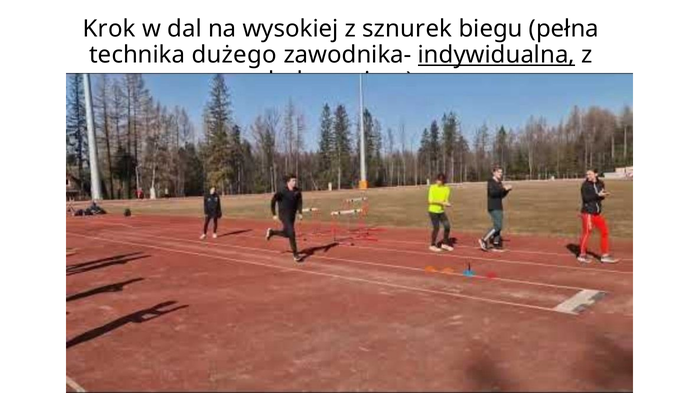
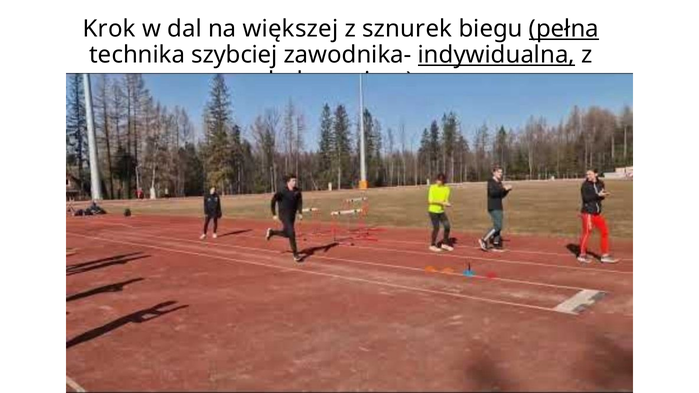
wysokiej: wysokiej -> większej
pełna underline: none -> present
dużego: dużego -> szybciej
